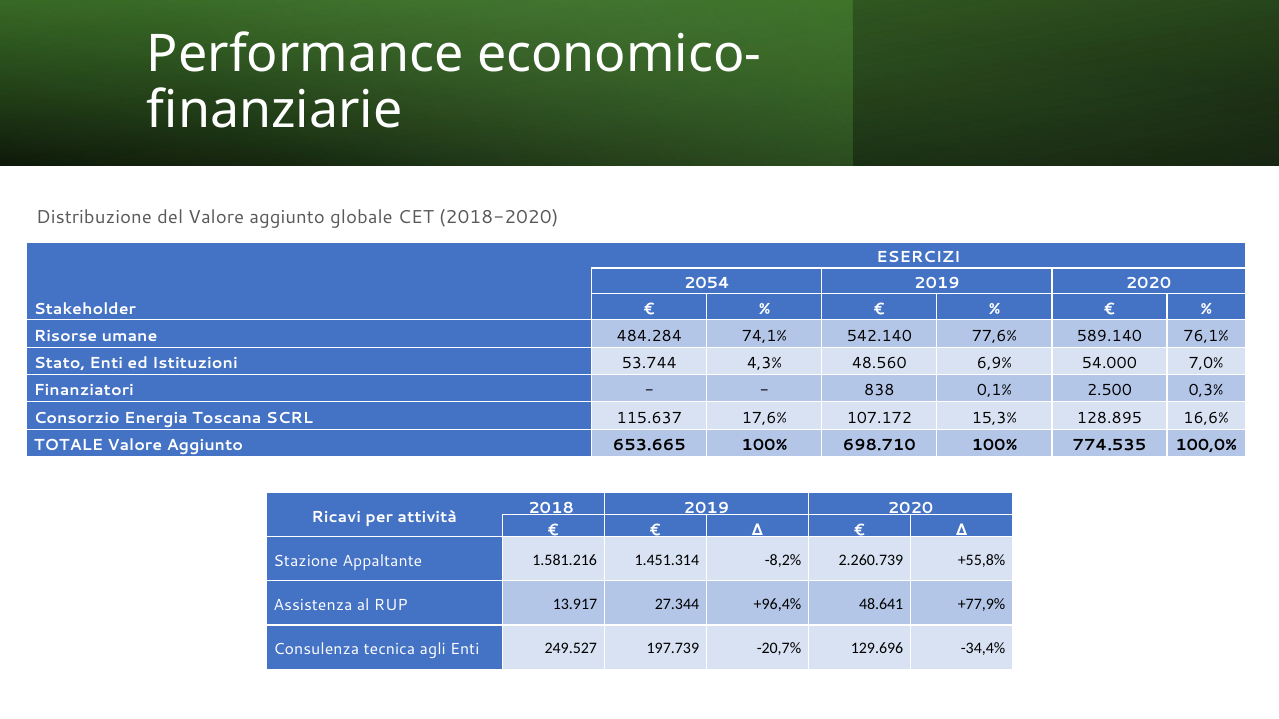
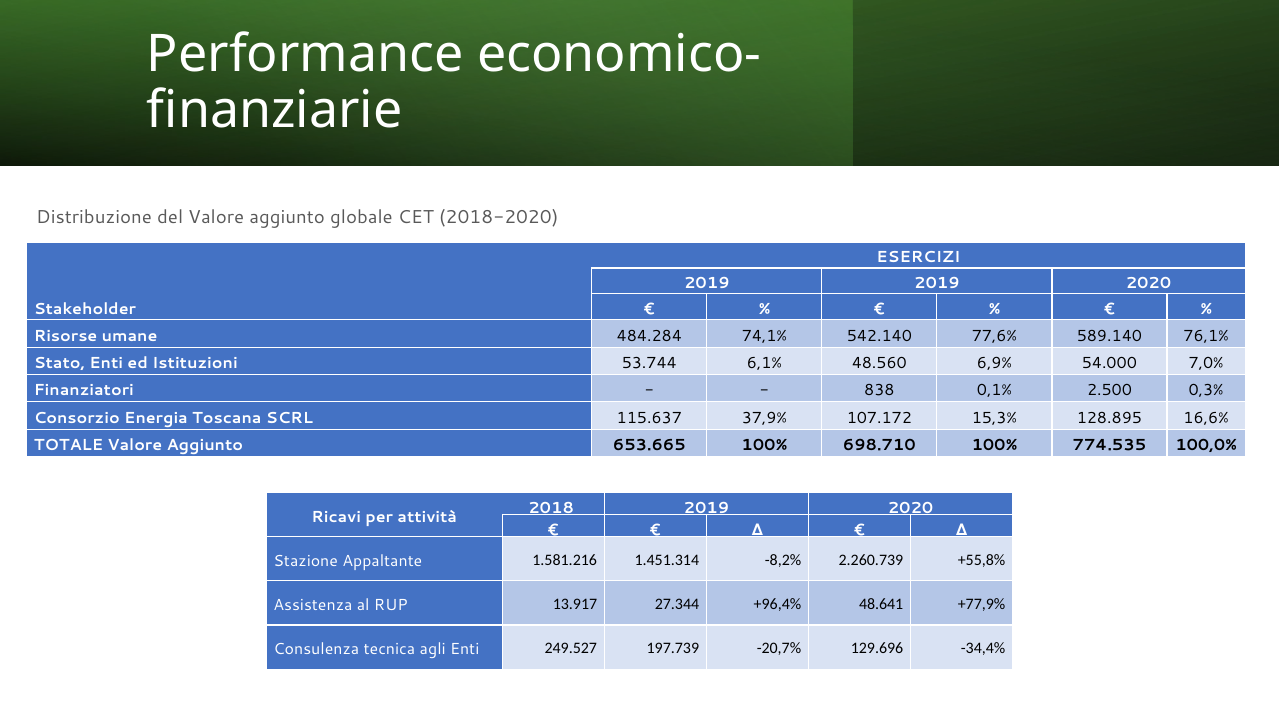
2054 at (707, 284): 2054 -> 2019
4,3%: 4,3% -> 6,1%
17,6%: 17,6% -> 37,9%
